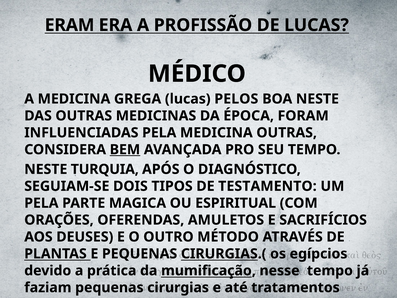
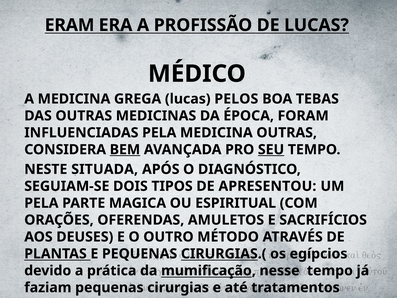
BOA NESTE: NESTE -> TEBAS
SEU underline: none -> present
TURQUIA: TURQUIA -> SITUADA
TESTAMENTO: TESTAMENTO -> APRESENTOU
